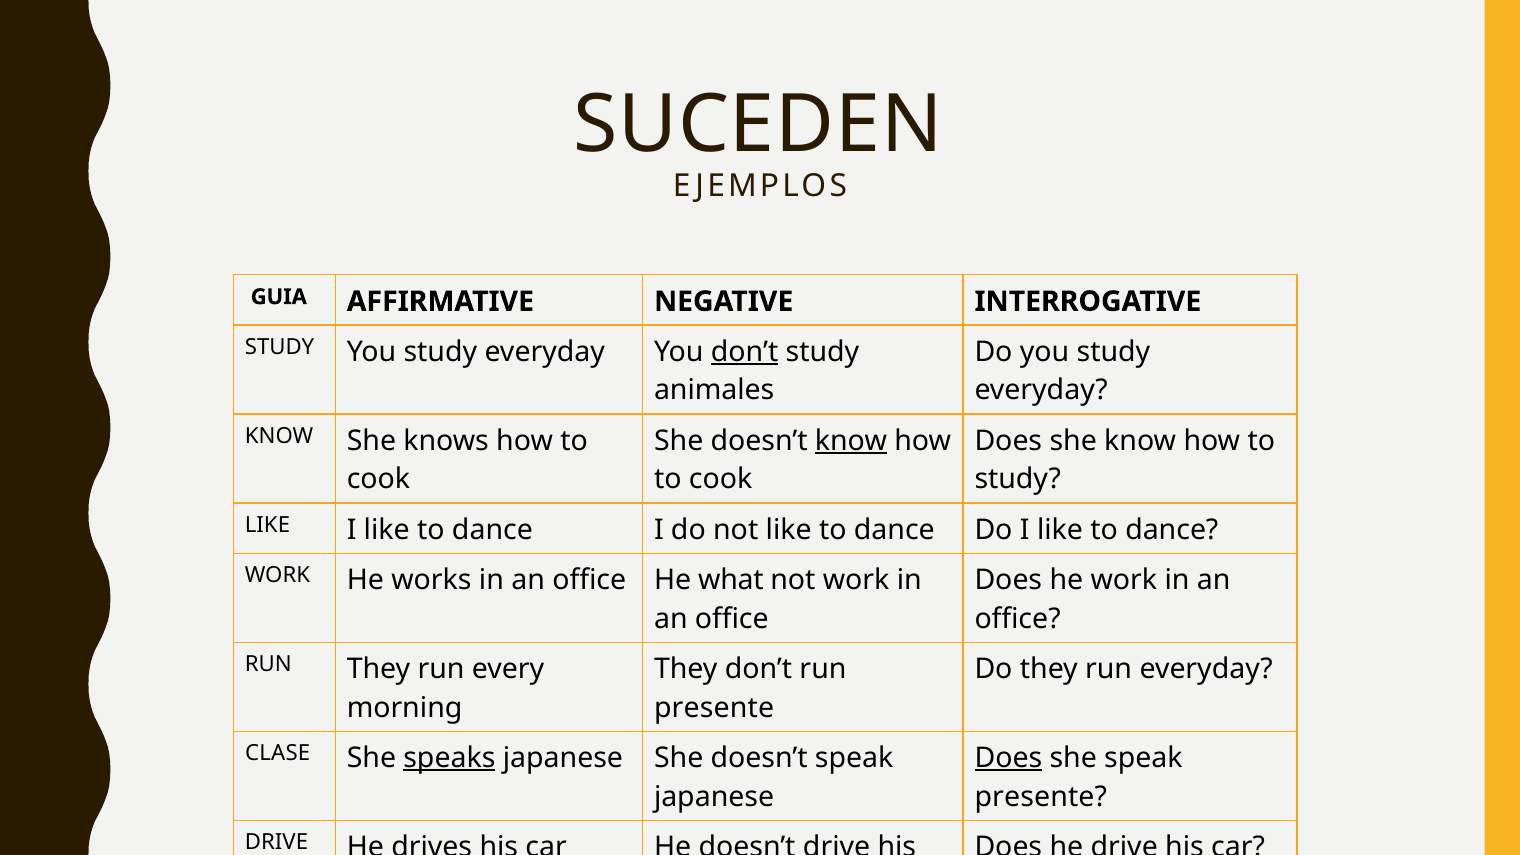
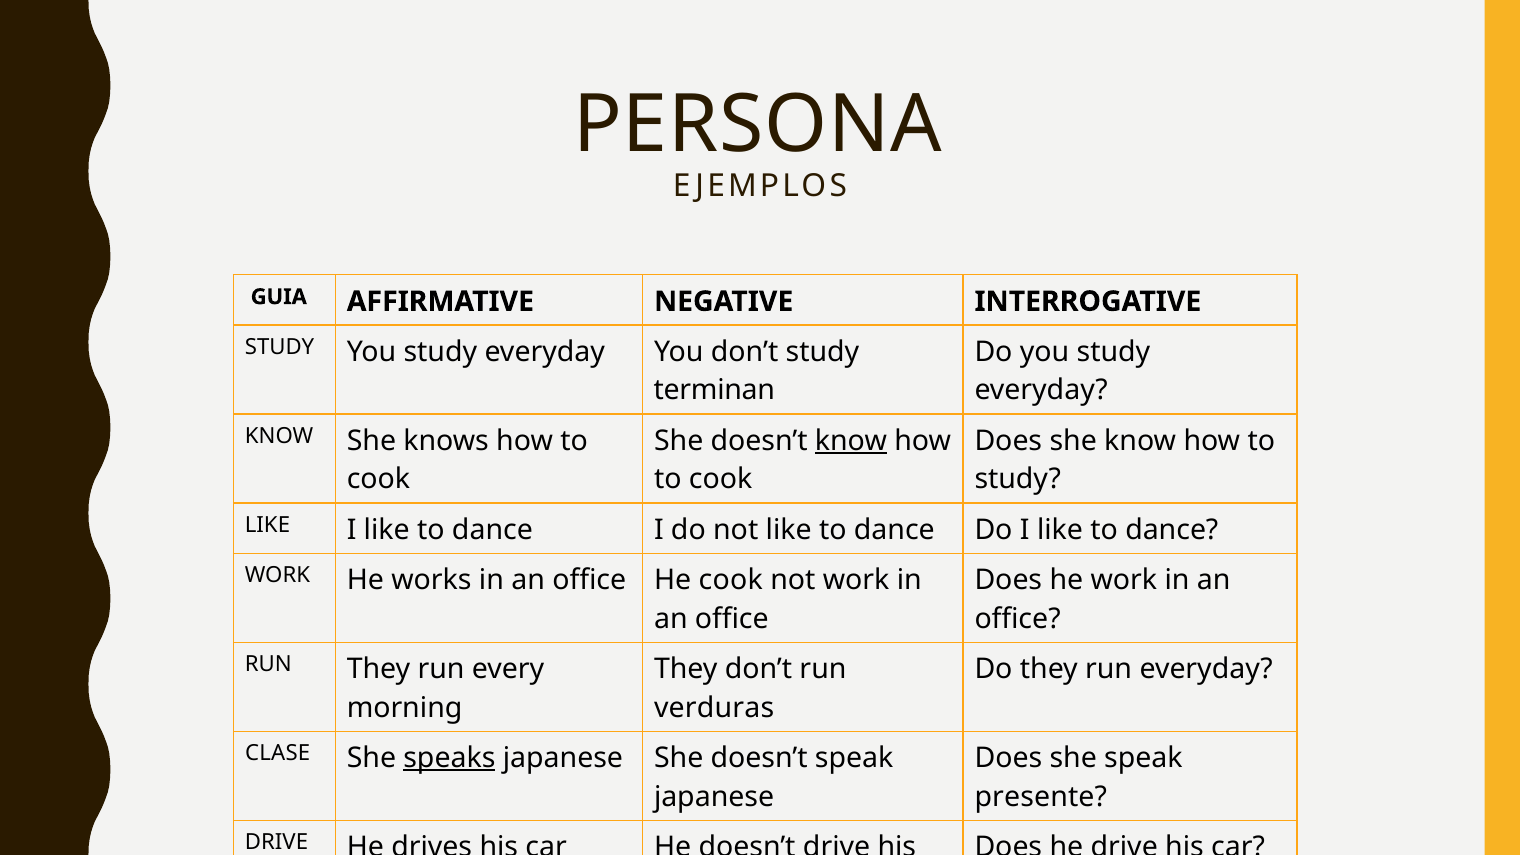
SUCEDEN: SUCEDEN -> PERSONA
don’t at (745, 352) underline: present -> none
animales: animales -> terminan
He what: what -> cook
presente at (714, 708): presente -> verduras
Does at (1008, 758) underline: present -> none
